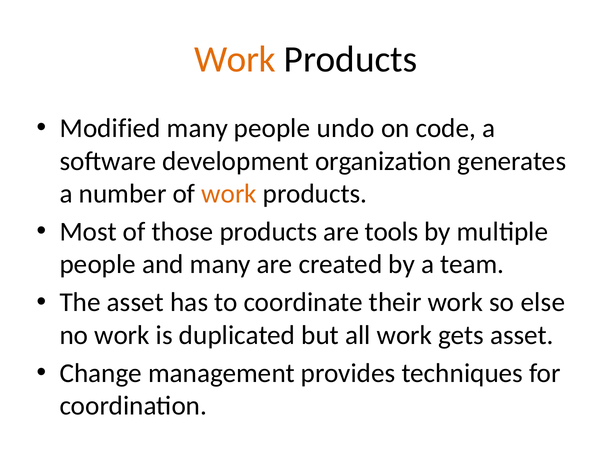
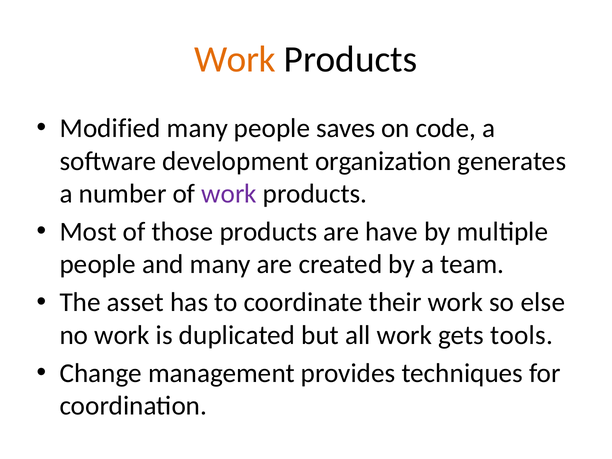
undo: undo -> saves
work at (229, 194) colour: orange -> purple
tools: tools -> have
gets asset: asset -> tools
